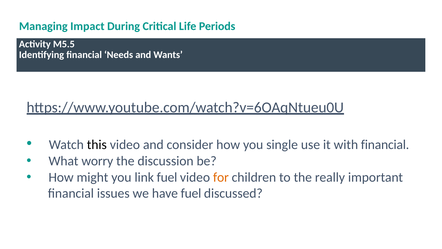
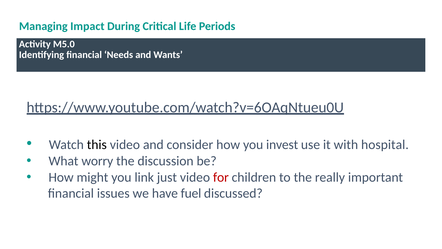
M5.5: M5.5 -> M5.0
single: single -> invest
with financial: financial -> hospital
link fuel: fuel -> just
for colour: orange -> red
